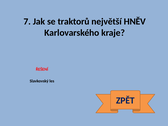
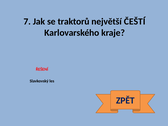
HNĚV: HNĚV -> ČEŠTÍ
